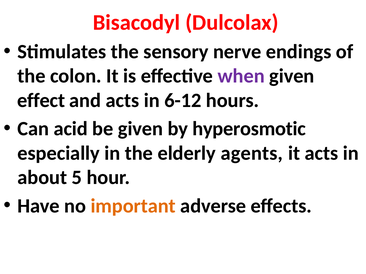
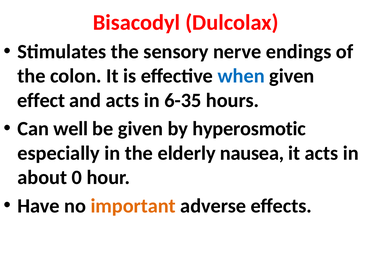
when colour: purple -> blue
6-12: 6-12 -> 6-35
acid: acid -> well
agents: agents -> nausea
5: 5 -> 0
